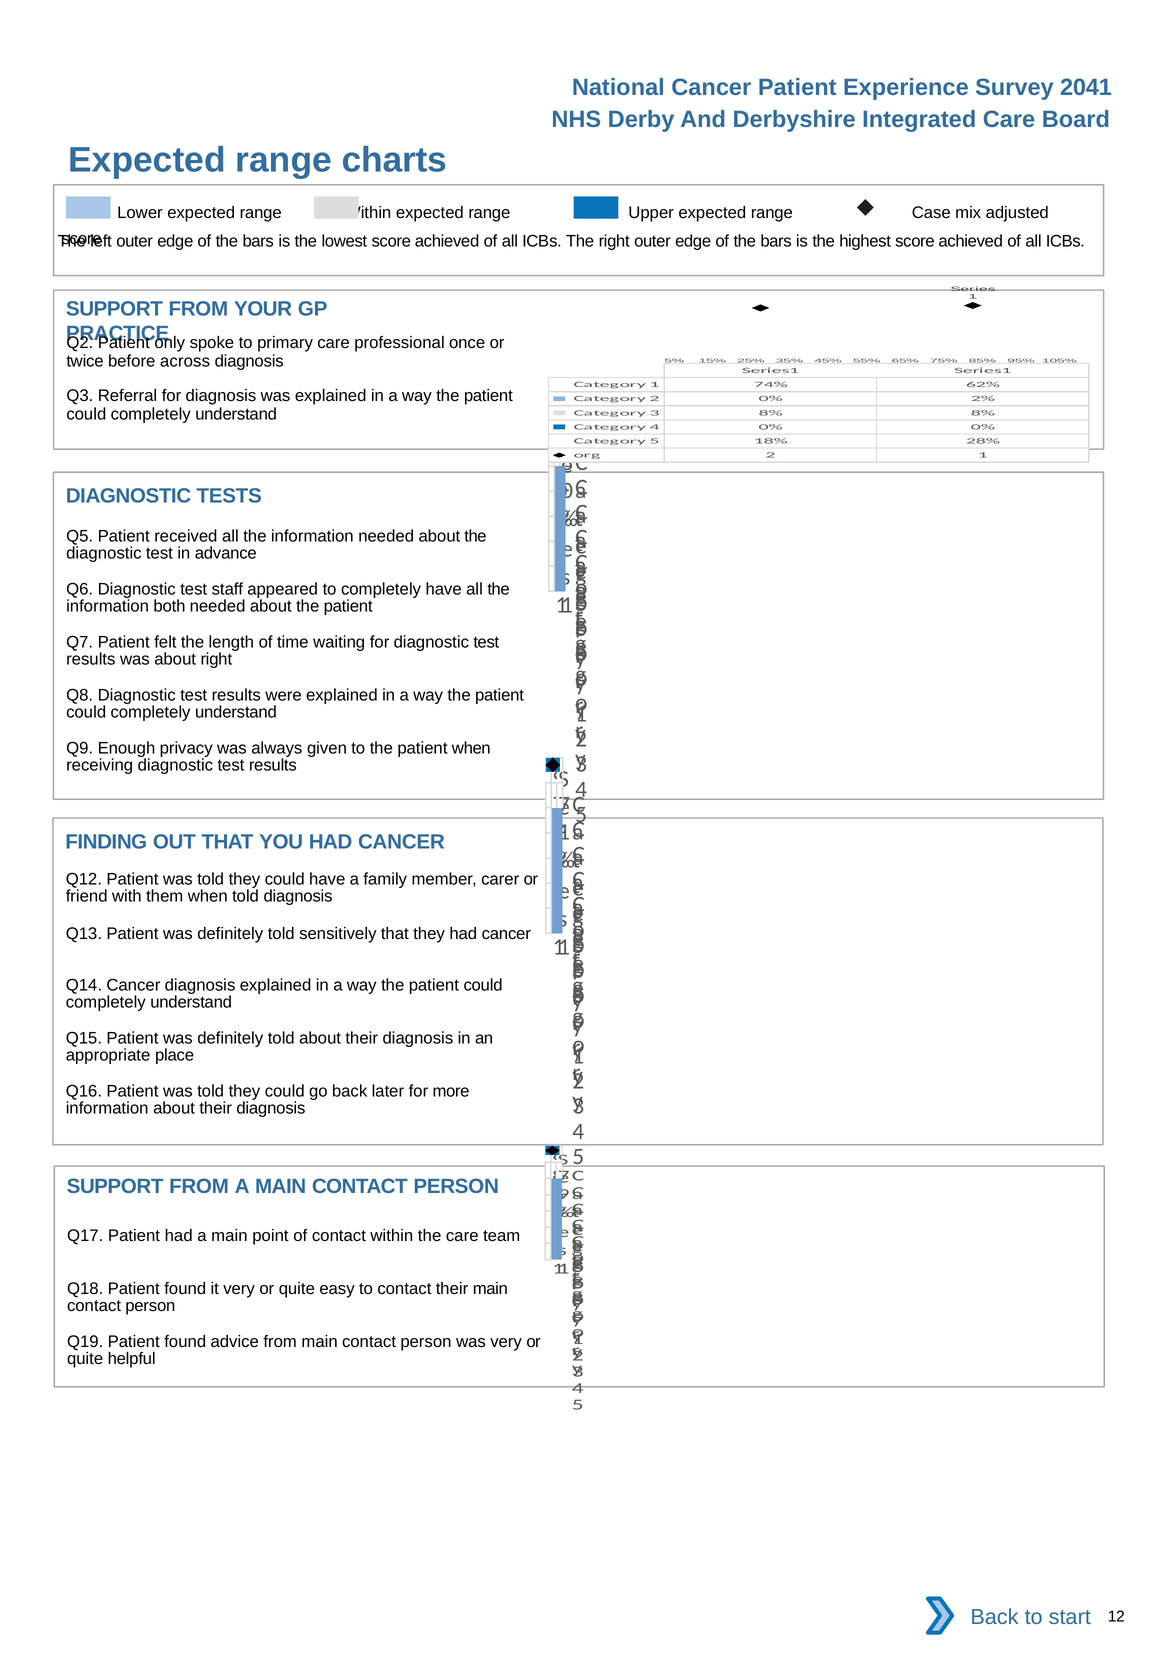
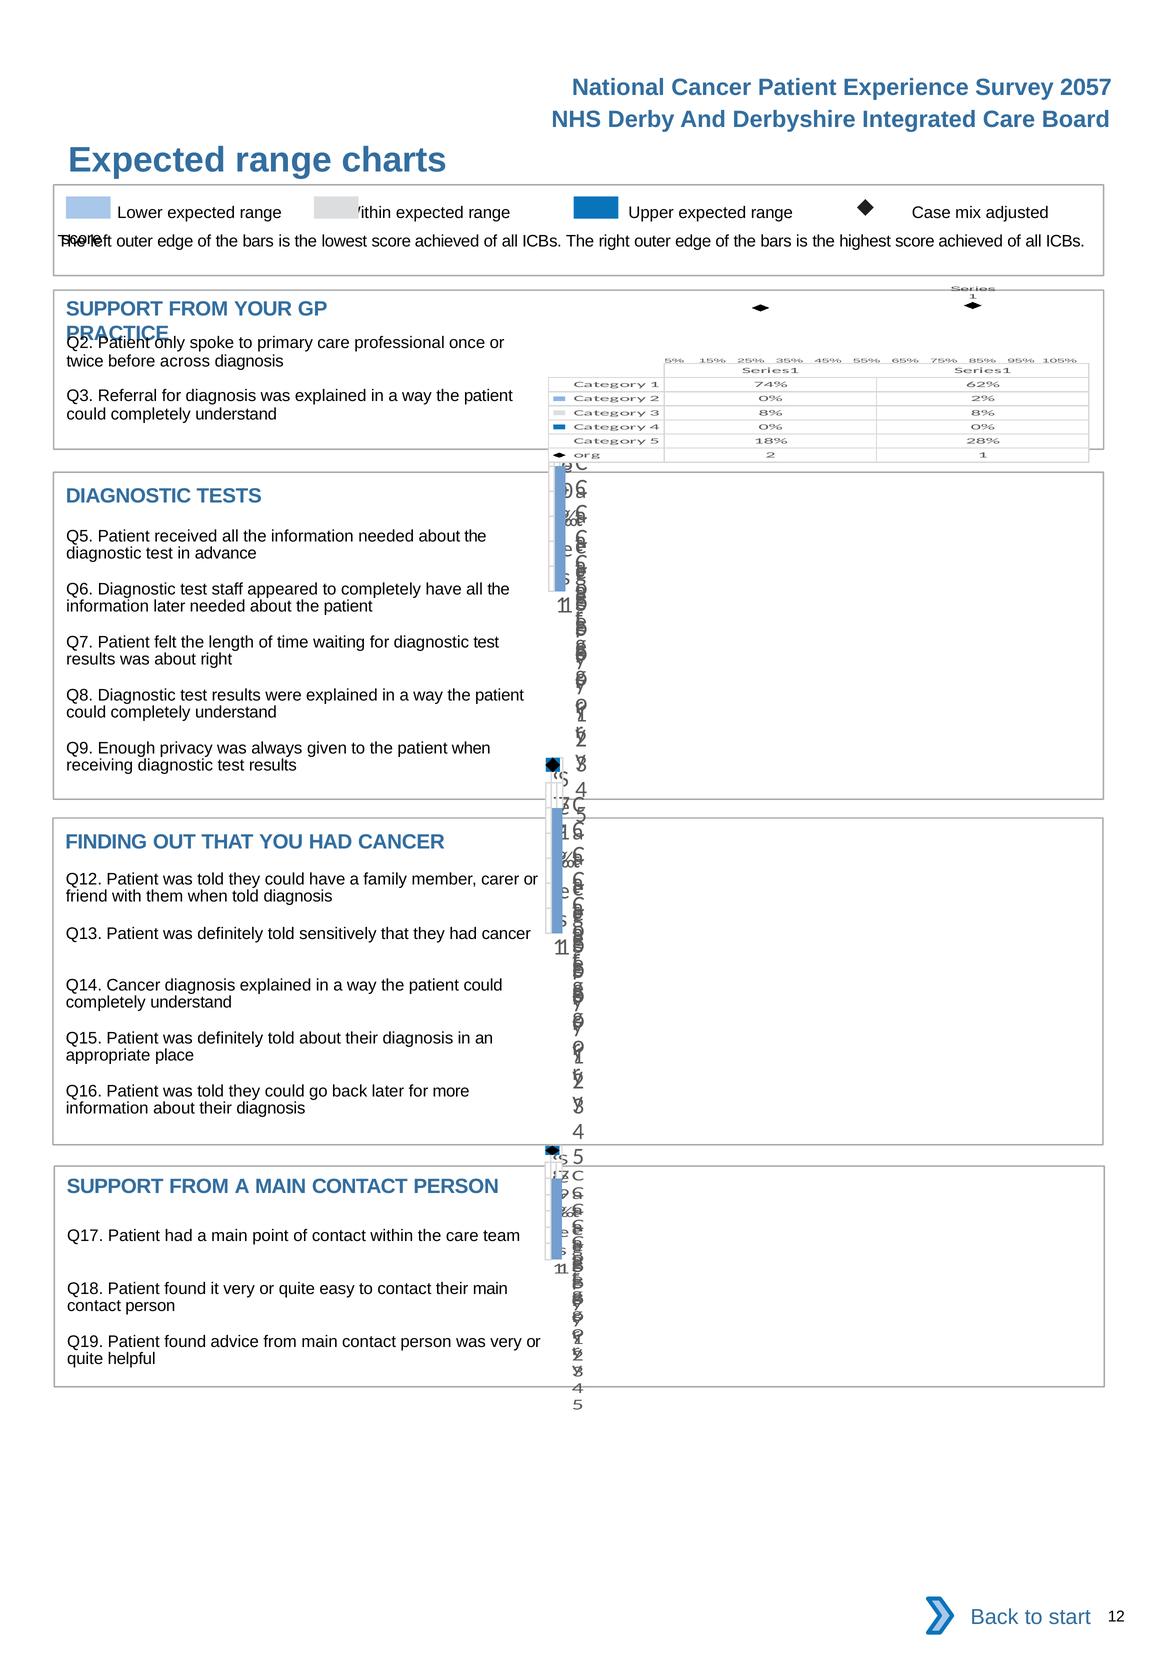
2041: 2041 -> 2057
information both: both -> later
